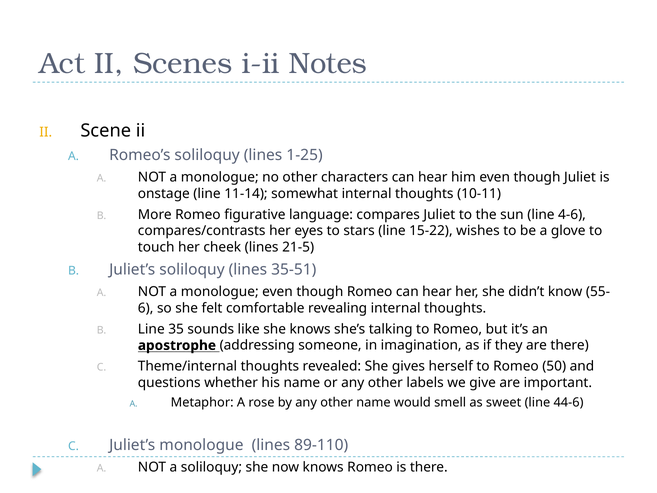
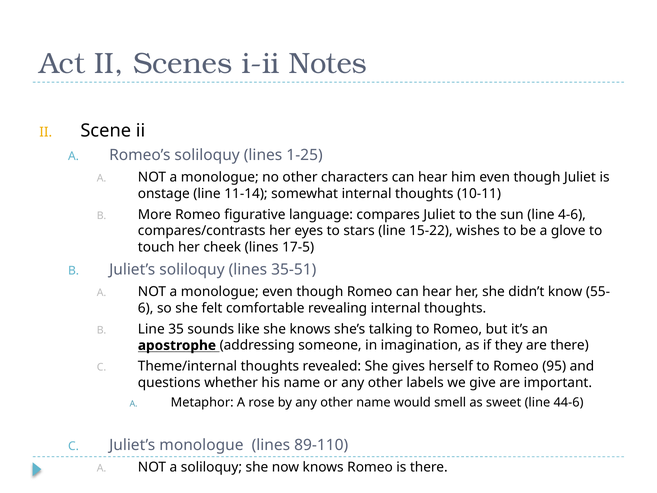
21-5: 21-5 -> 17-5
50: 50 -> 95
